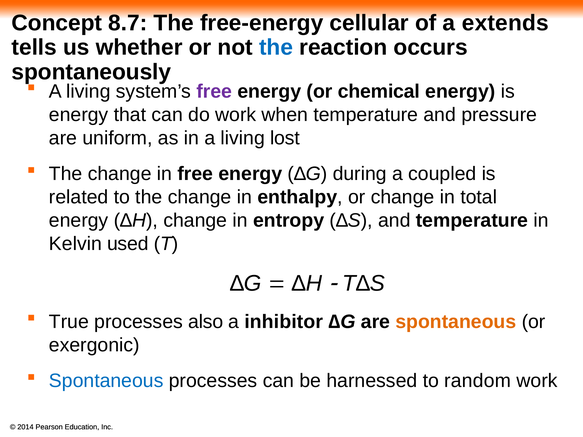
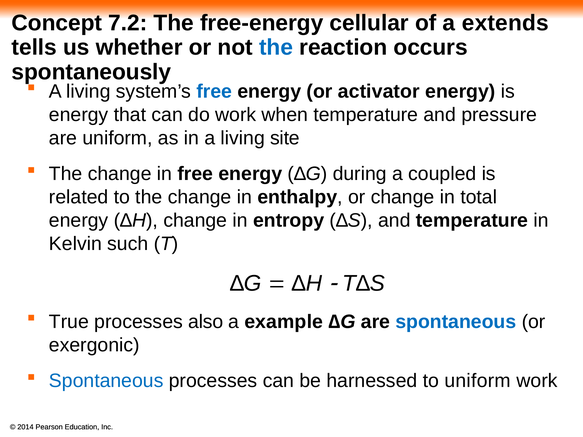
8.7: 8.7 -> 7.2
free at (214, 91) colour: purple -> blue
chemical: chemical -> activator
lost: lost -> site
used: used -> such
inhibitor: inhibitor -> example
spontaneous at (456, 322) colour: orange -> blue
to random: random -> uniform
